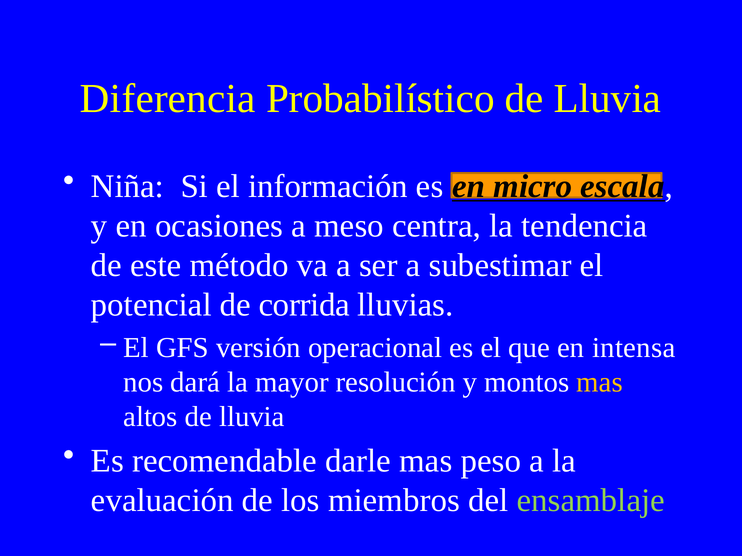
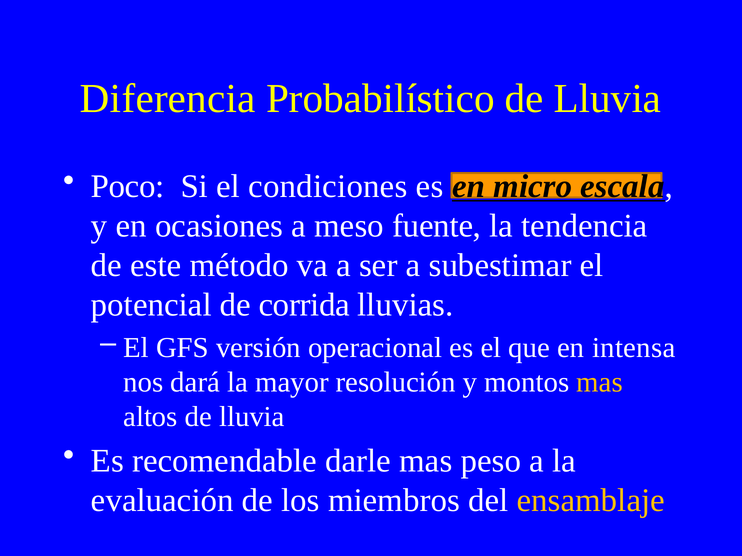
Niña: Niña -> Poco
información: información -> condiciones
centra: centra -> fuente
ensamblaje colour: light green -> yellow
